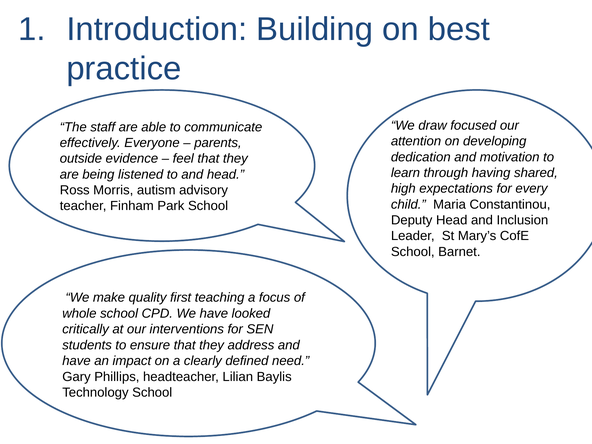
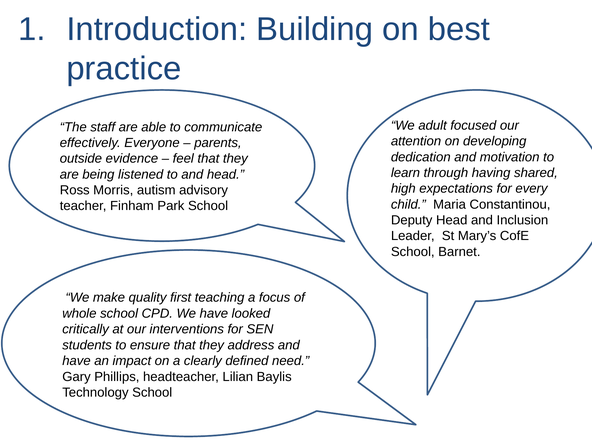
draw: draw -> adult
